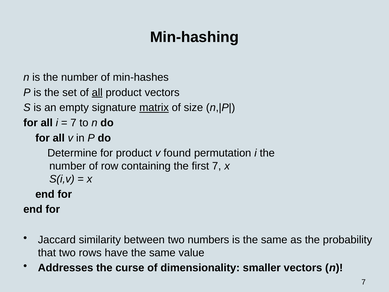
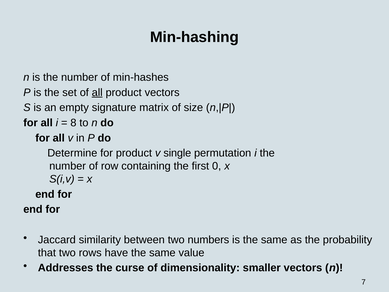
matrix underline: present -> none
7 at (73, 123): 7 -> 8
found: found -> single
first 7: 7 -> 0
